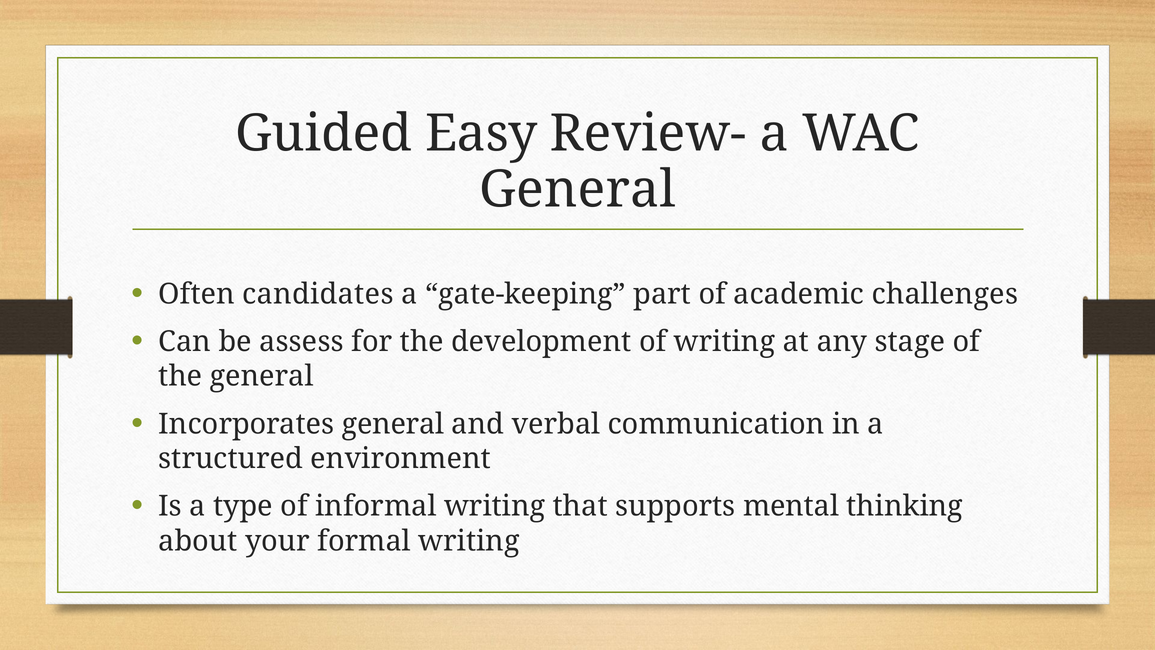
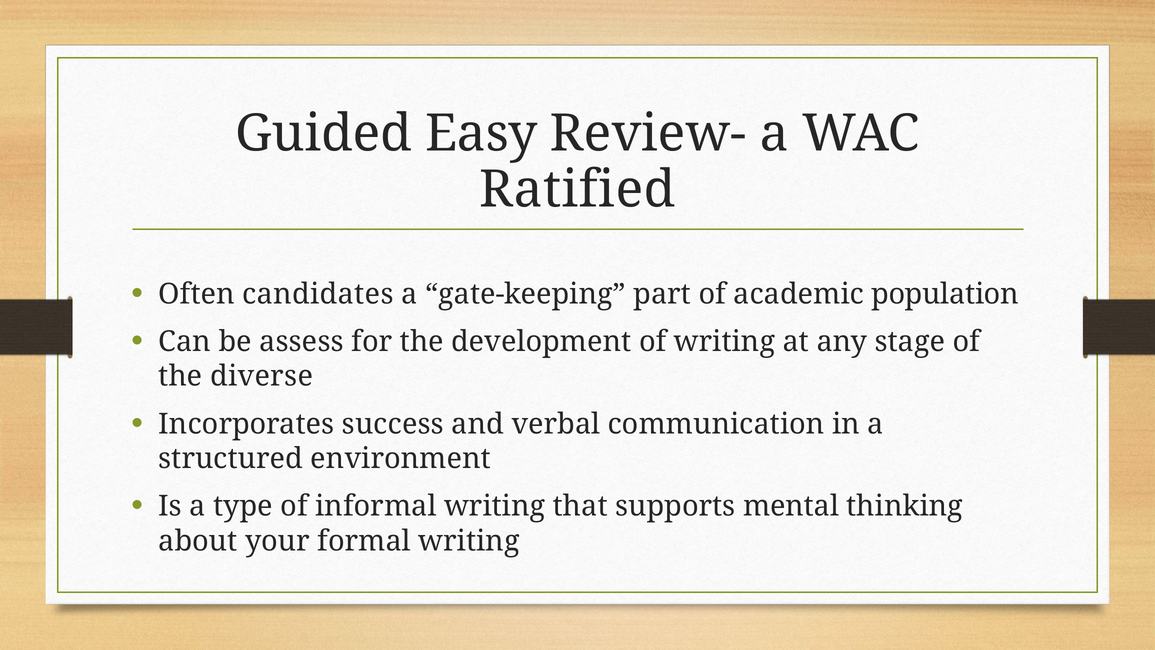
General at (577, 189): General -> Ratified
challenges: challenges -> population
the general: general -> diverse
Incorporates general: general -> success
